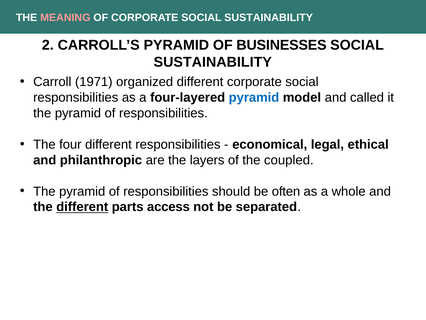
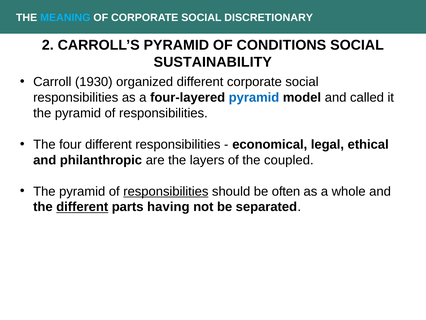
MEANING colour: pink -> light blue
CORPORATE SOCIAL SUSTAINABILITY: SUSTAINABILITY -> DISCRETIONARY
BUSINESSES: BUSINESSES -> CONDITIONS
1971: 1971 -> 1930
responsibilities at (166, 191) underline: none -> present
access: access -> having
